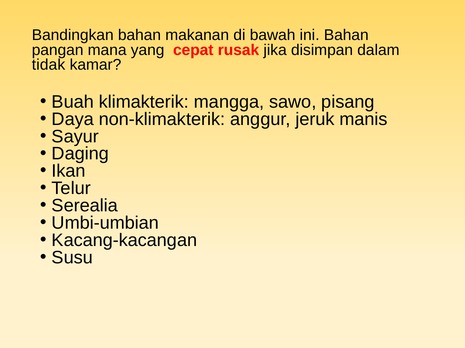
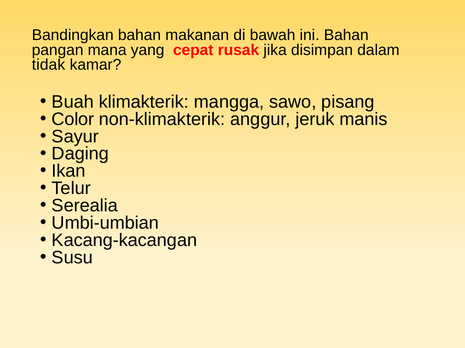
Daya: Daya -> Color
